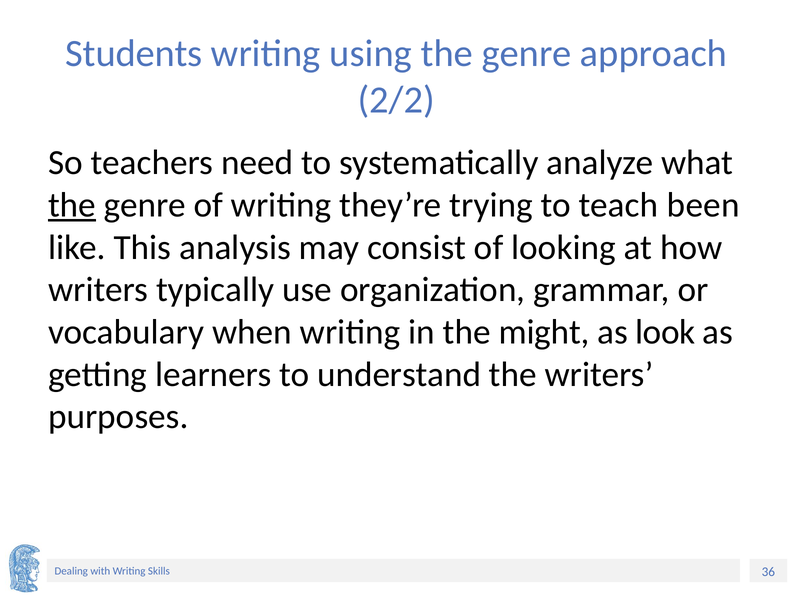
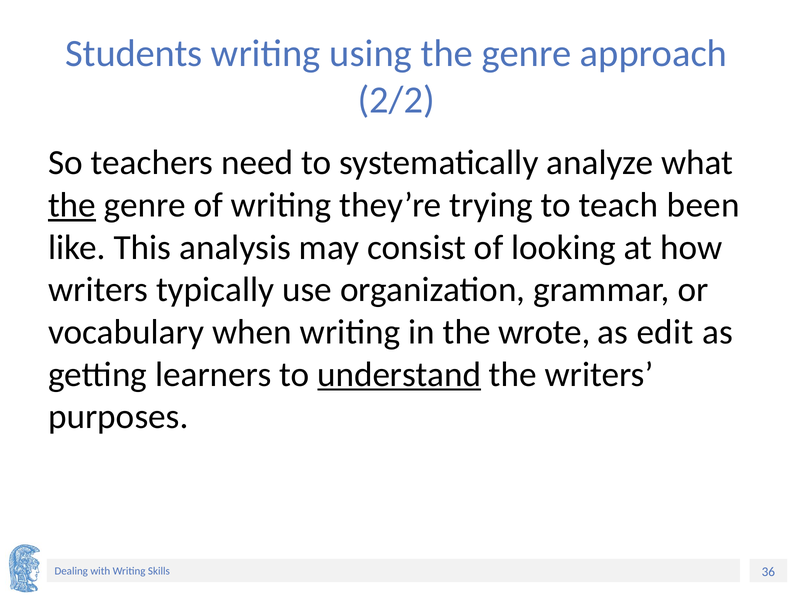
might: might -> wrote
look: look -> edit
understand underline: none -> present
